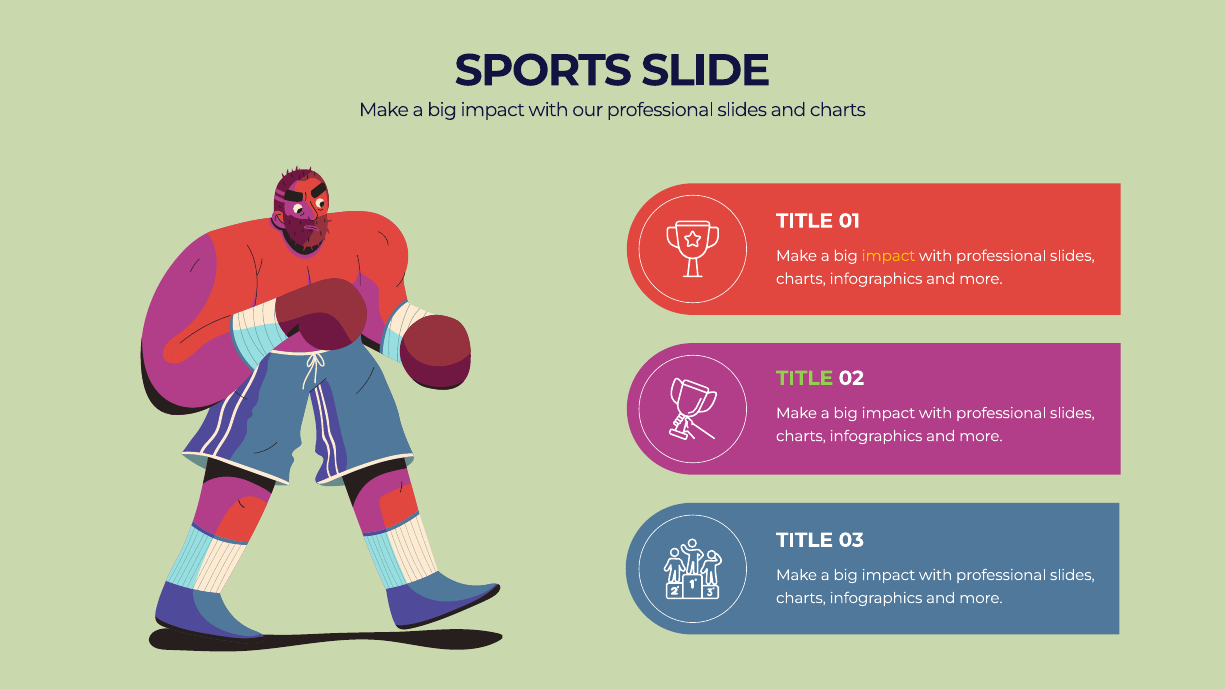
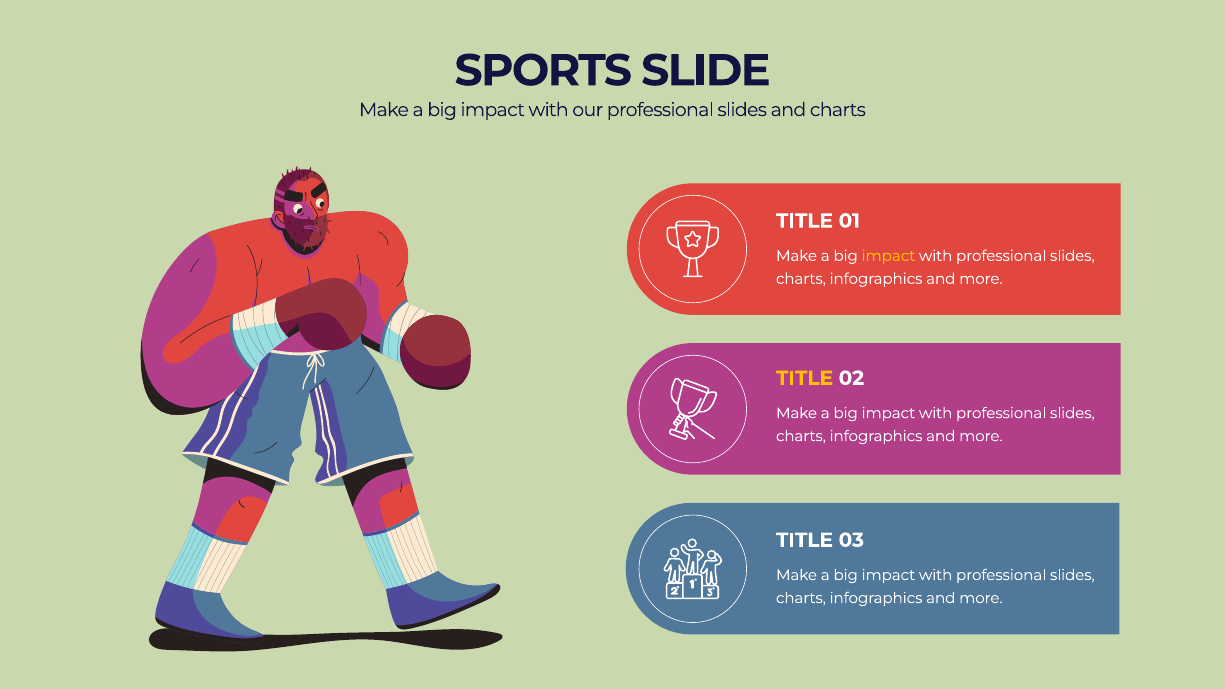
TITLE at (805, 378) colour: light green -> yellow
